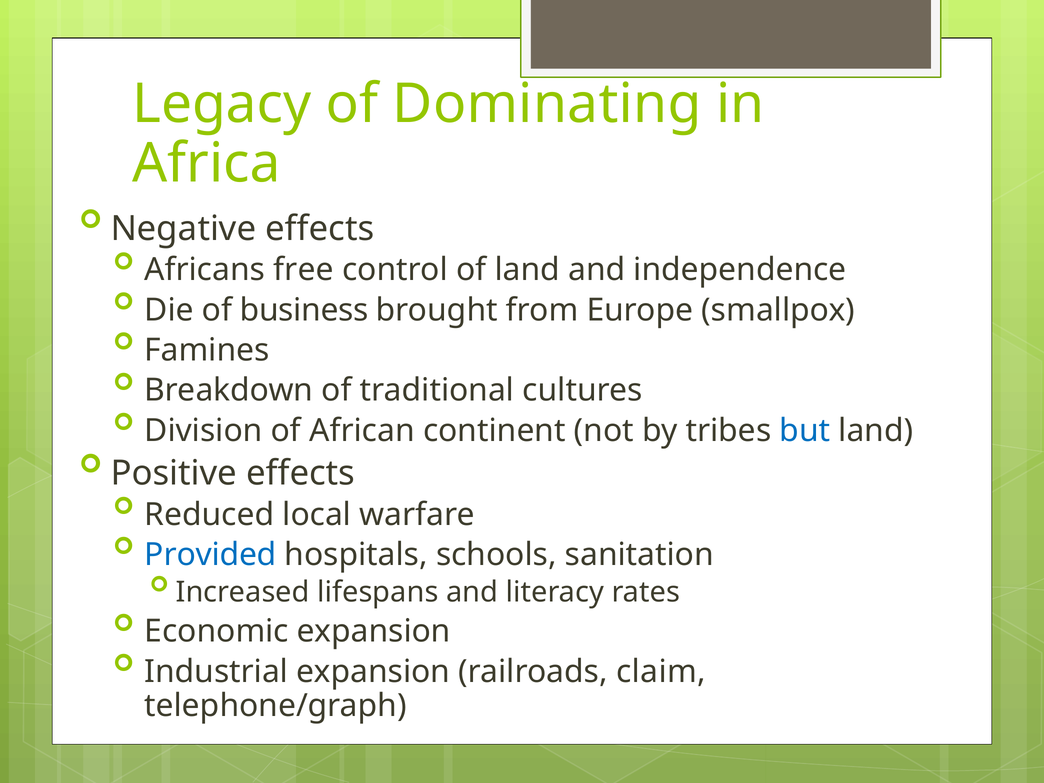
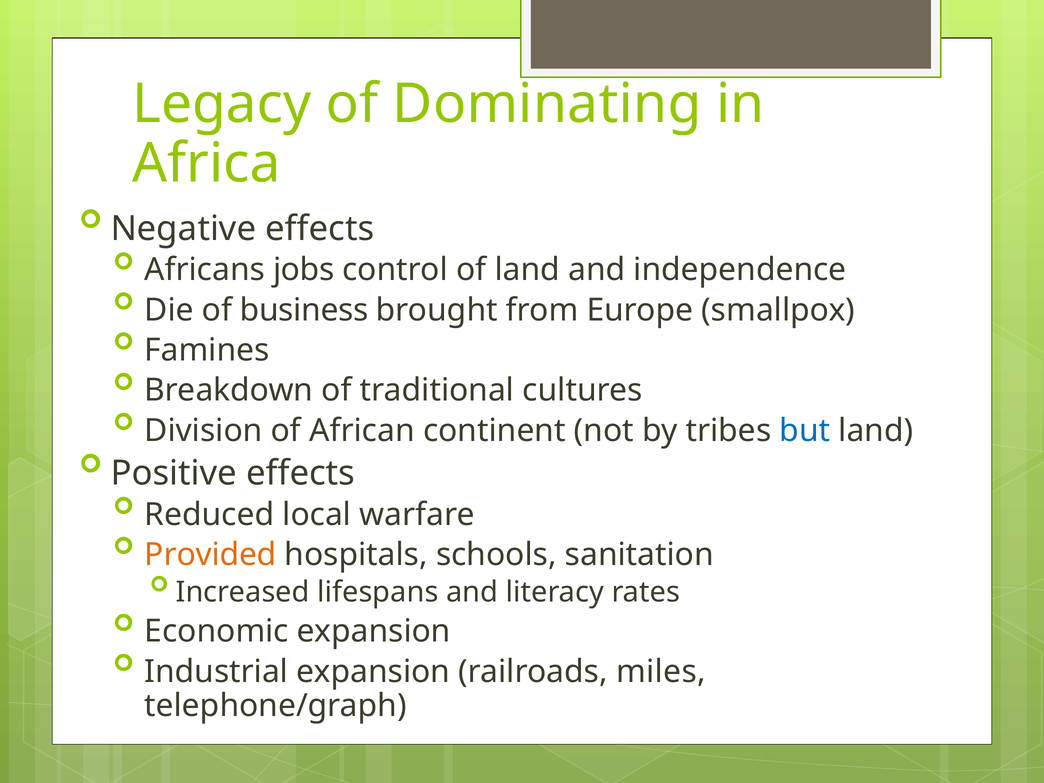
free: free -> jobs
Provided colour: blue -> orange
claim: claim -> miles
